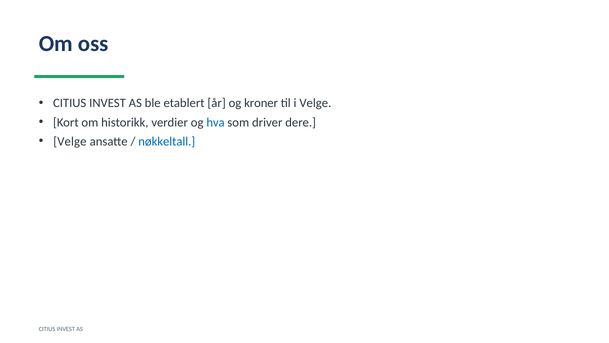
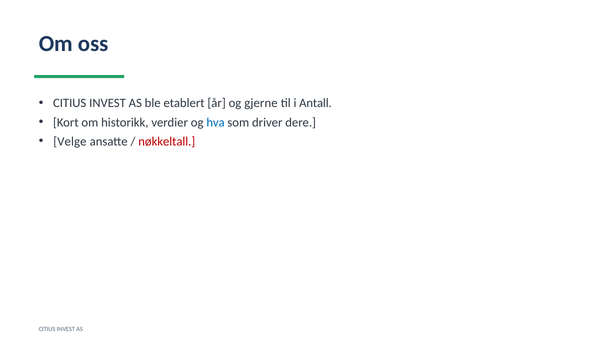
kroner: kroner -> gjerne
i Velge: Velge -> Antall
nøkkeltall colour: blue -> red
